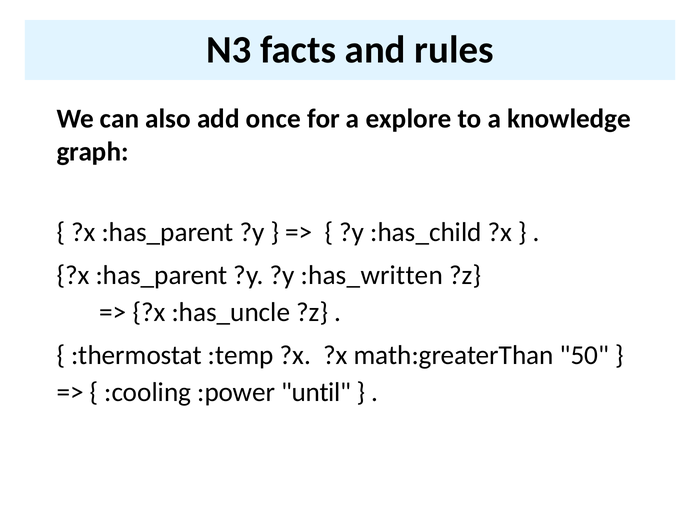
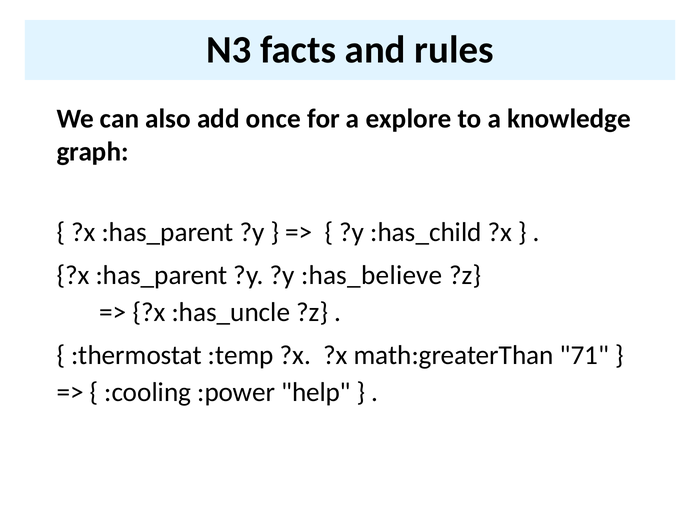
:has_written: :has_written -> :has_believe
50: 50 -> 71
until: until -> help
